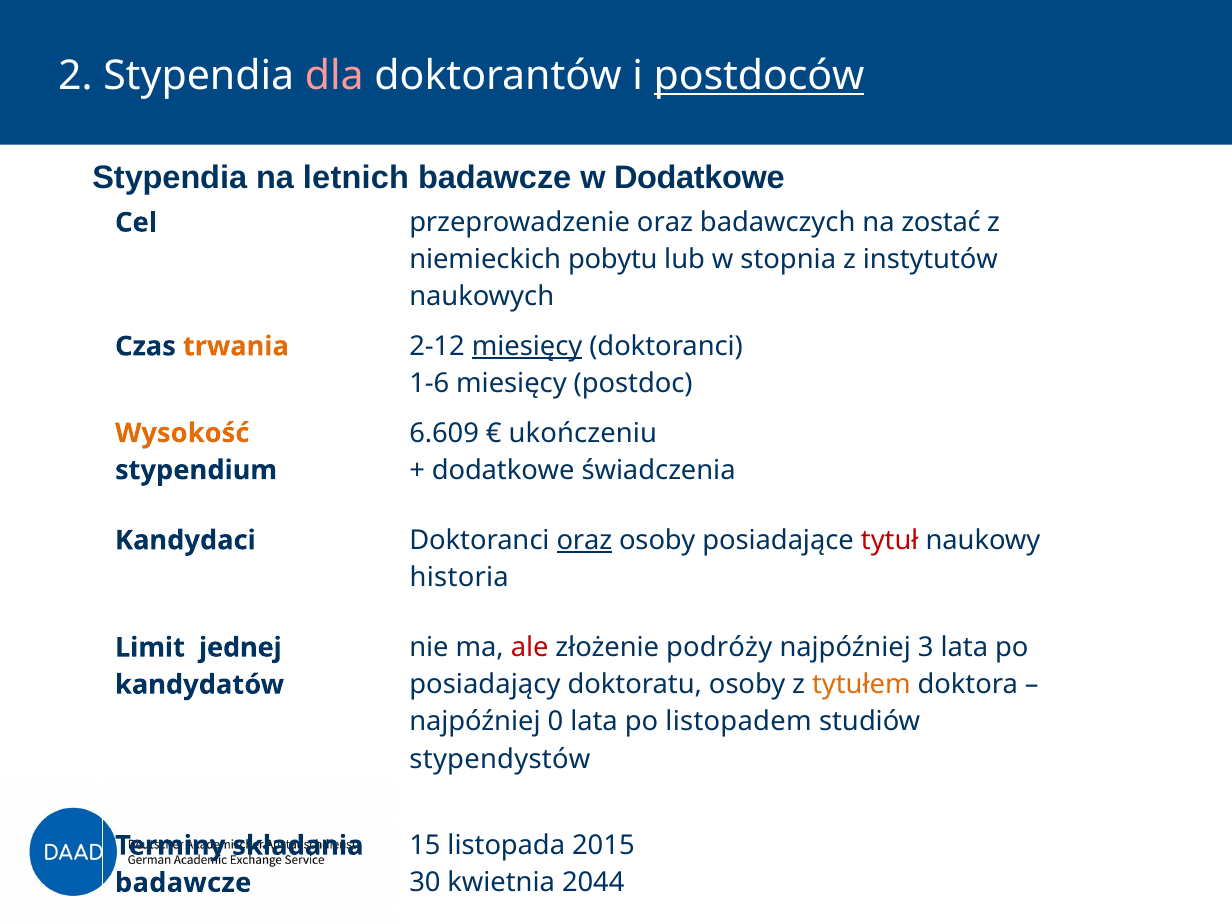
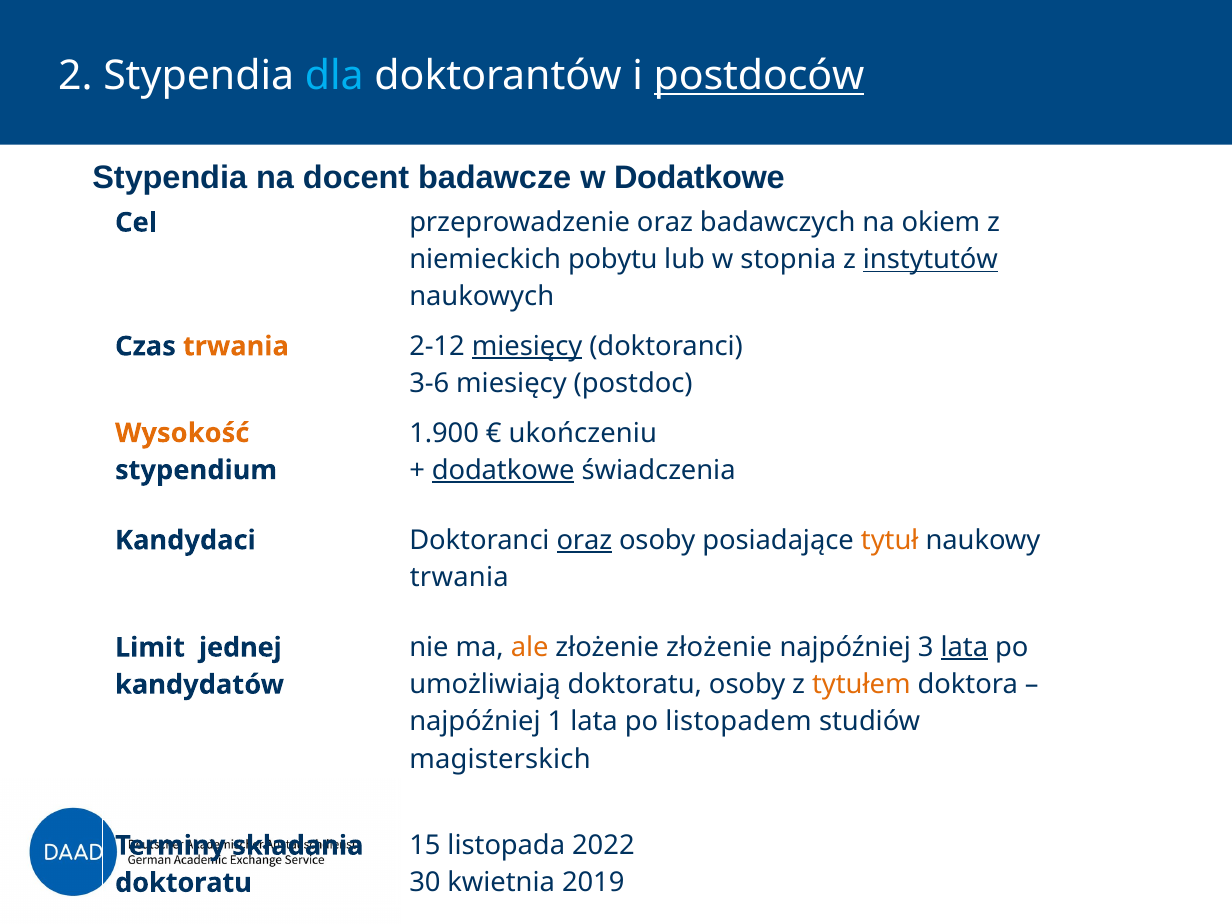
dla colour: pink -> light blue
letnich: letnich -> docent
zostać: zostać -> okiem
instytutów underline: none -> present
1-6: 1-6 -> 3-6
6.609: 6.609 -> 1.900
dodatkowe at (503, 470) underline: none -> present
tytuł colour: red -> orange
historia at (459, 577): historia -> trwania
ale colour: red -> orange
złożenie podróży: podróży -> złożenie
lata at (964, 648) underline: none -> present
posiadający: posiadający -> umożliwiają
0: 0 -> 1
stypendystów: stypendystów -> magisterskich
2015: 2015 -> 2022
2044: 2044 -> 2019
badawcze at (183, 883): badawcze -> doktoratu
